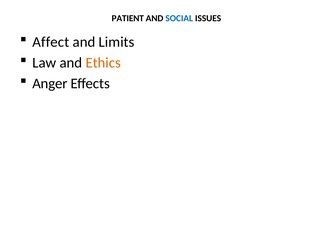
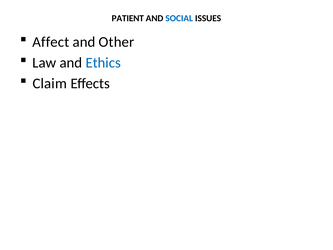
Limits: Limits -> Other
Ethics colour: orange -> blue
Anger: Anger -> Claim
